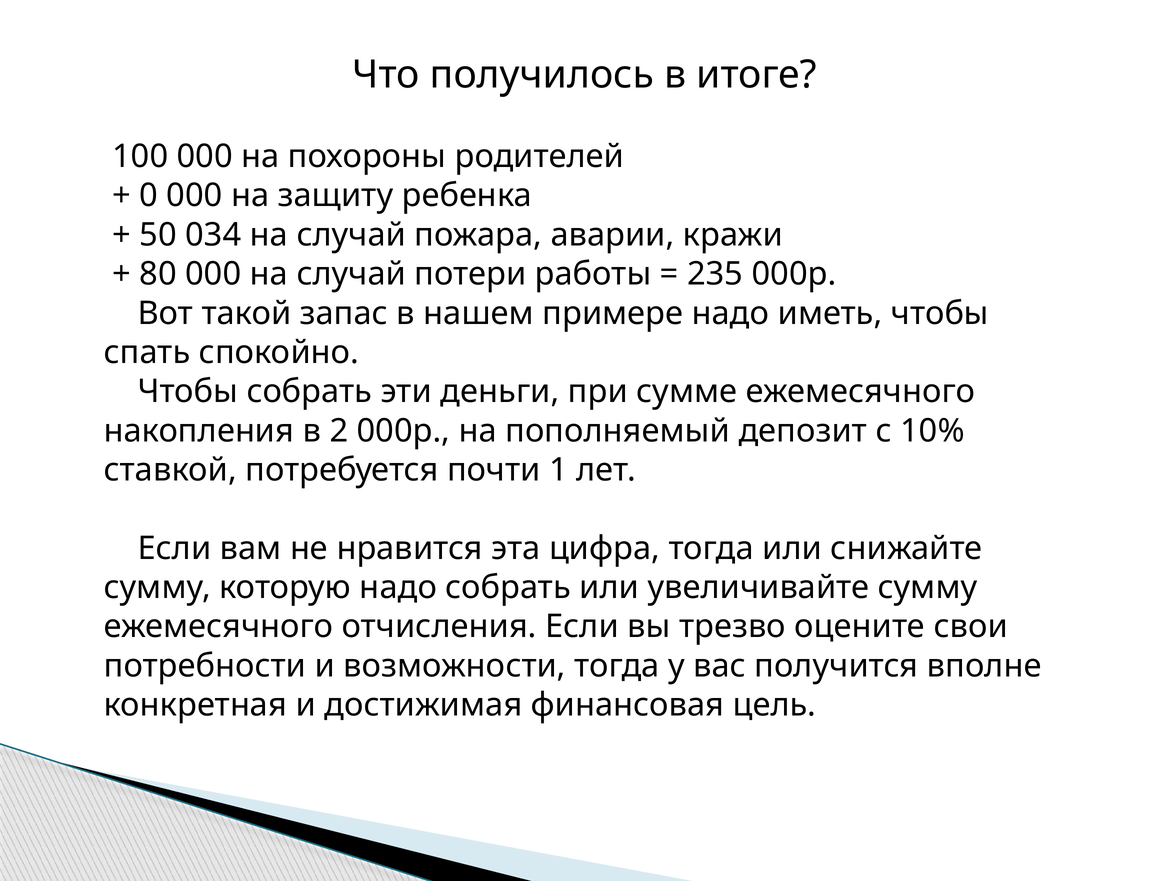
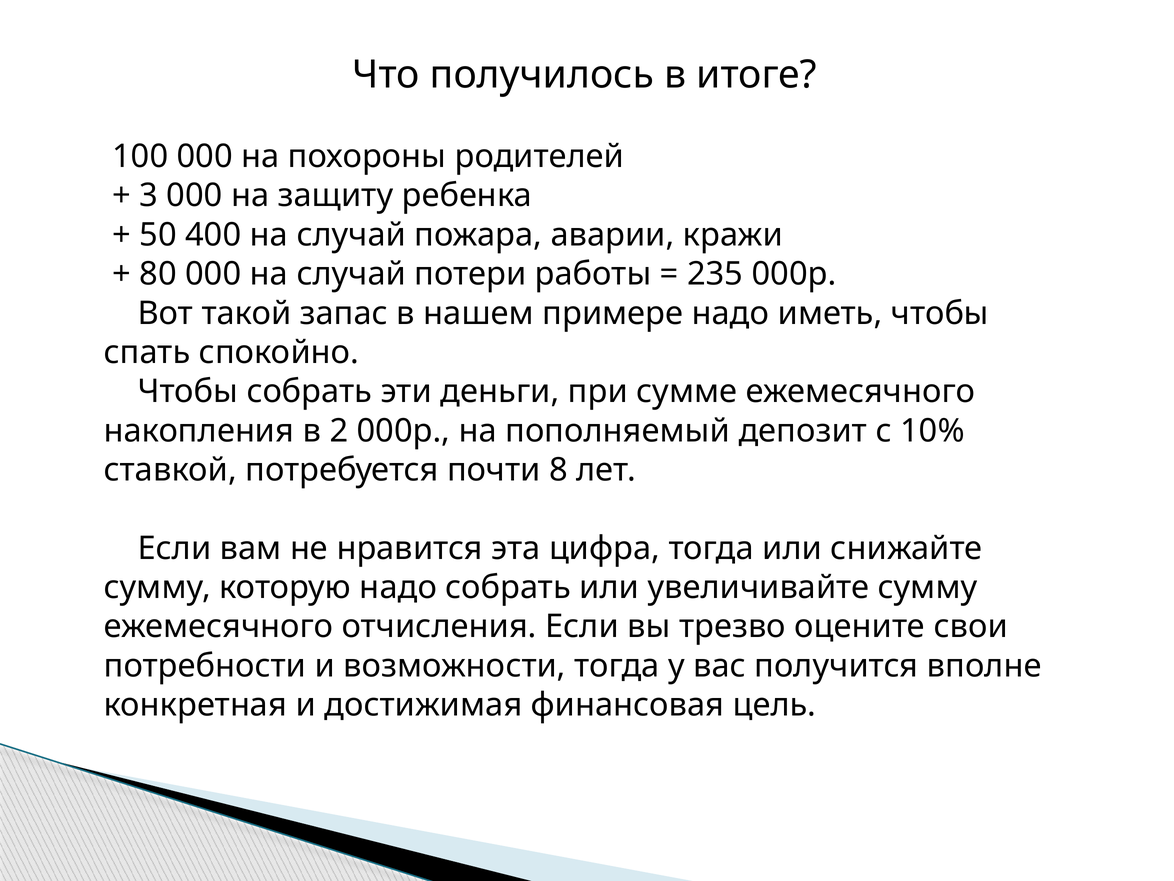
0: 0 -> 3
034: 034 -> 400
1: 1 -> 8
